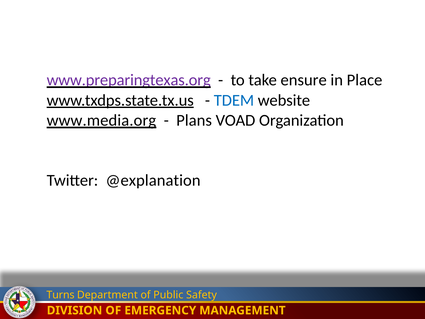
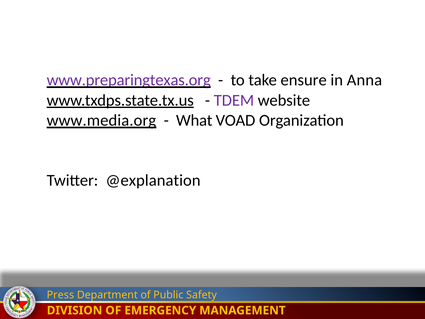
Place: Place -> Anna
TDEM colour: blue -> purple
Plans: Plans -> What
Turns: Turns -> Press
